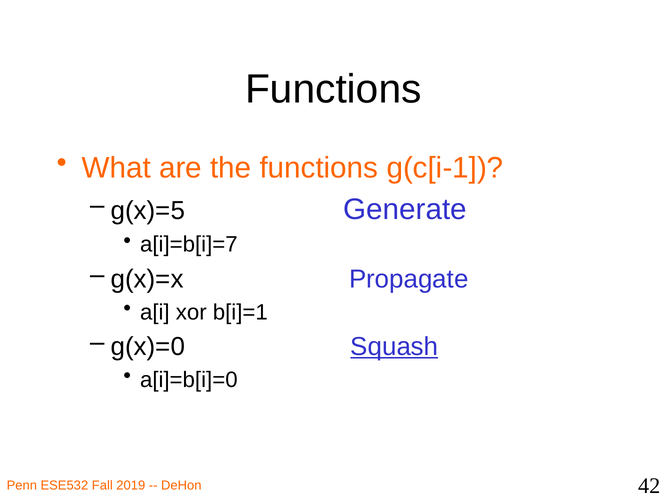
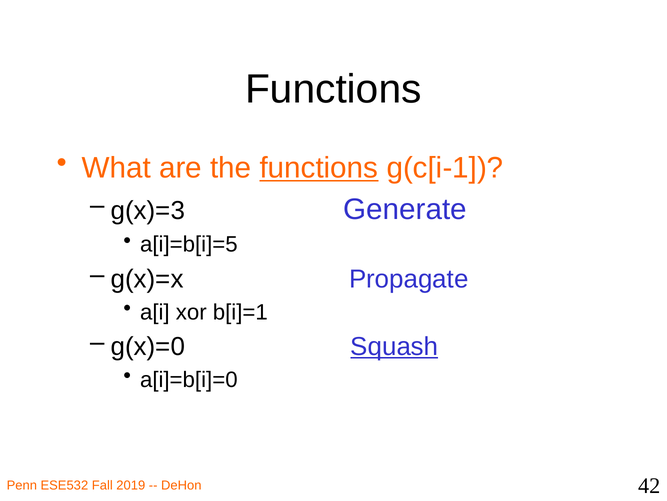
functions at (319, 168) underline: none -> present
g(x)=5: g(x)=5 -> g(x)=3
a[i]=b[i]=7: a[i]=b[i]=7 -> a[i]=b[i]=5
